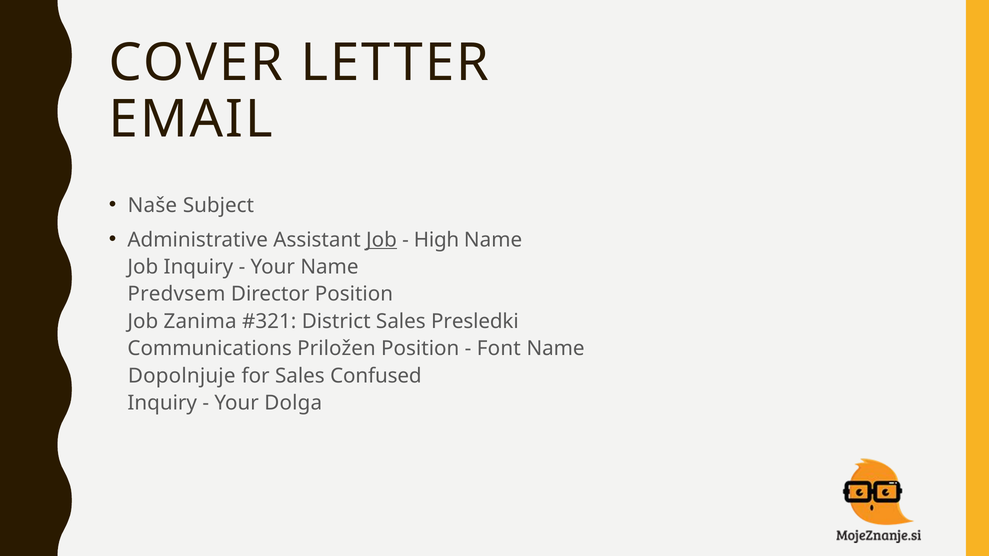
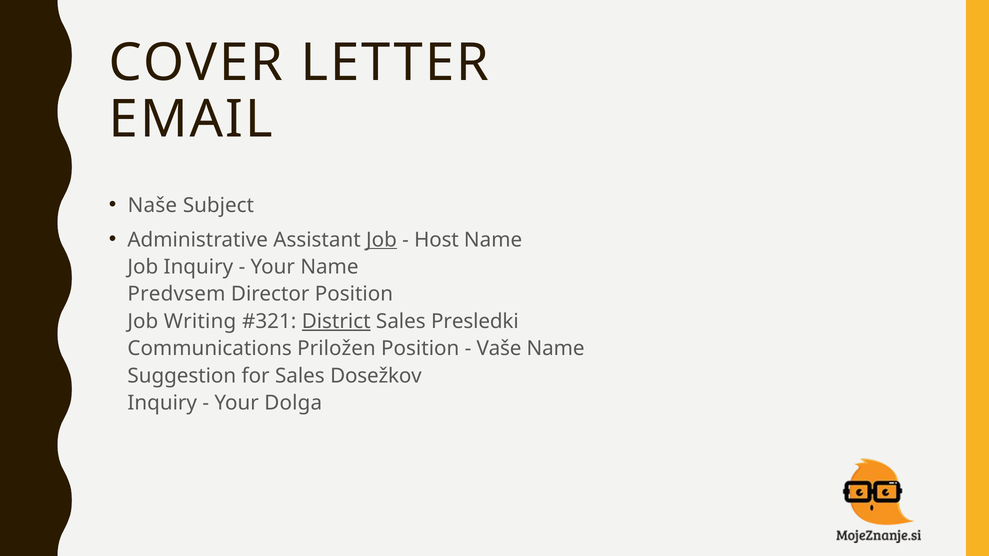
High: High -> Host
Zanima: Zanima -> Writing
District underline: none -> present
Font: Font -> Vaše
Dopolnjuje: Dopolnjuje -> Suggestion
Confused: Confused -> Dosežkov
